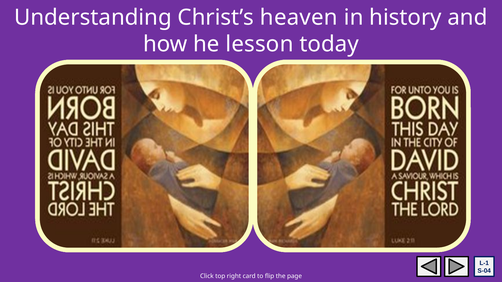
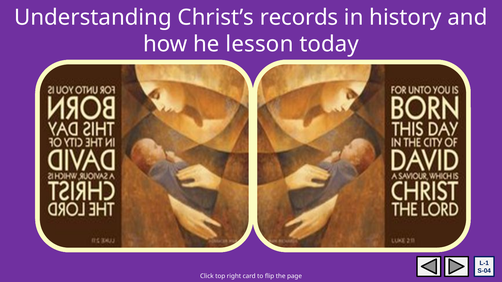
Christ’s heaven: heaven -> records
